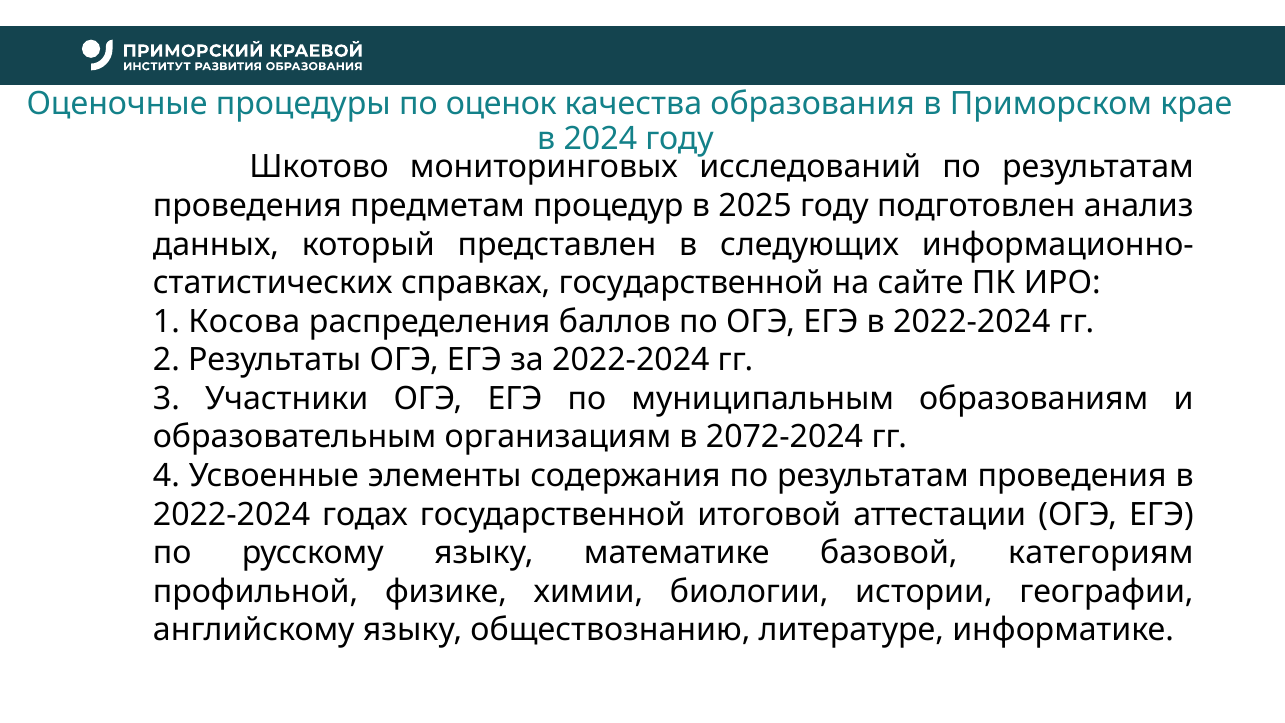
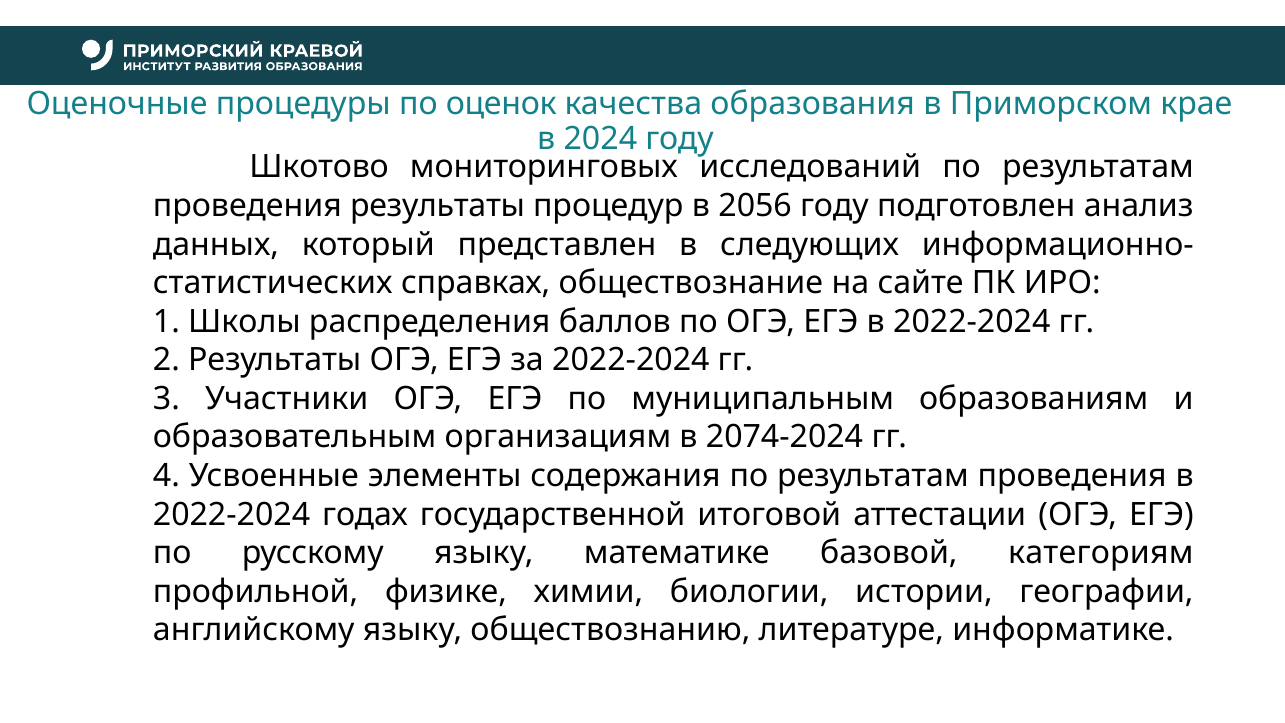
проведения предметам: предметам -> результаты
2025: 2025 -> 2056
справках государственной: государственной -> обществознание
Косова: Косова -> Школы
2072-2024: 2072-2024 -> 2074-2024
